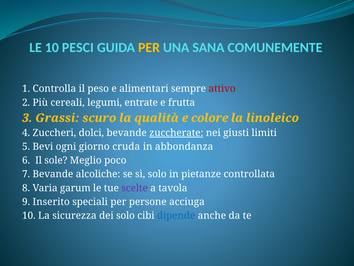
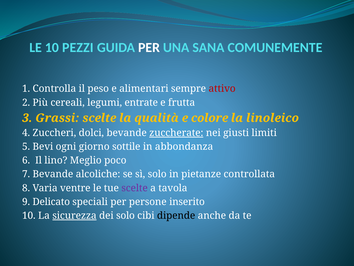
PESCI: PESCI -> PEZZI
PER at (149, 47) colour: yellow -> white
Grassi scuro: scuro -> scelte
cruda: cruda -> sottile
sole: sole -> lino
garum: garum -> ventre
Inserito: Inserito -> Delicato
acciuga: acciuga -> inserito
sicurezza underline: none -> present
dipende colour: blue -> black
